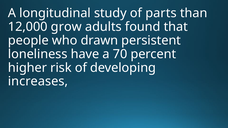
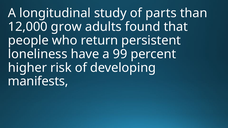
drawn: drawn -> return
70: 70 -> 99
increases: increases -> manifests
